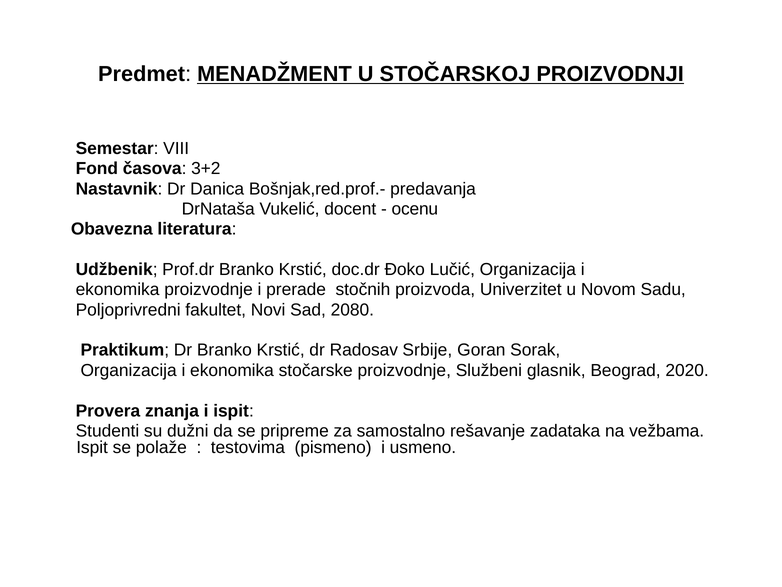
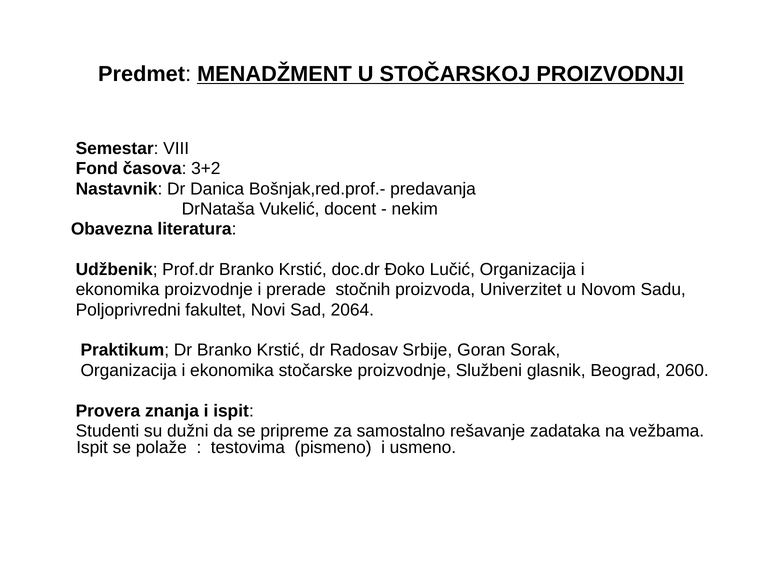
ocenu: ocenu -> nekim
2080: 2080 -> 2064
2020: 2020 -> 2060
